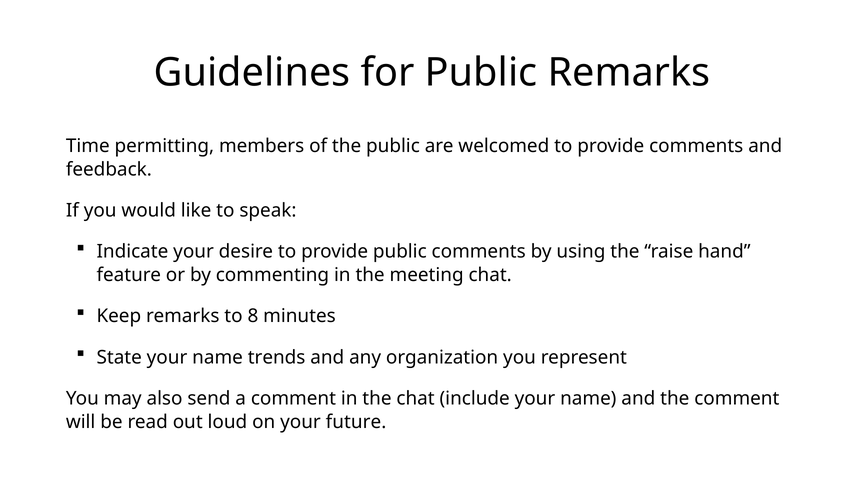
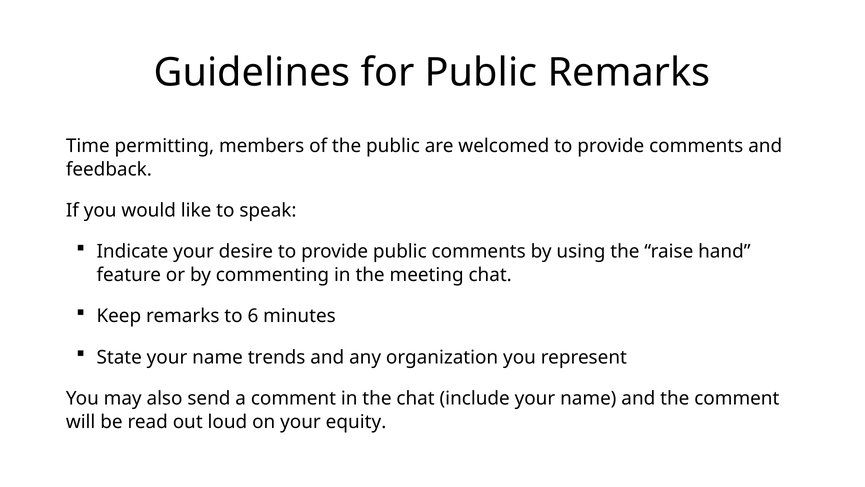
8: 8 -> 6
future: future -> equity
